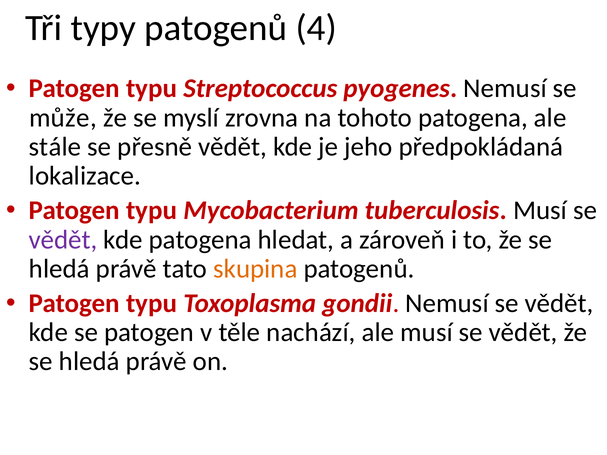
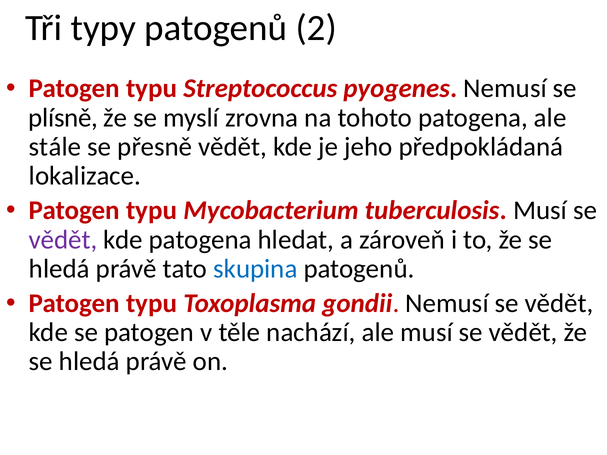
4: 4 -> 2
může: může -> plísně
skupina colour: orange -> blue
